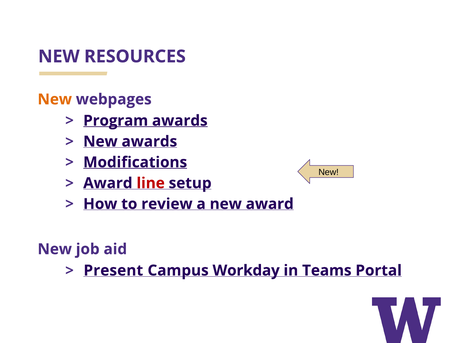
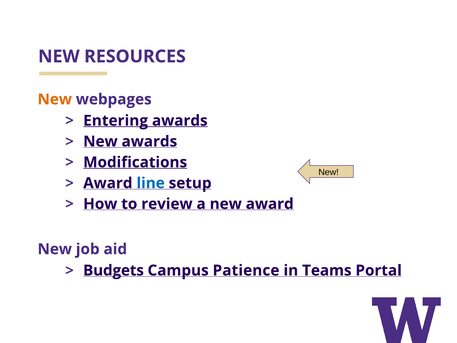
Program: Program -> Entering
line colour: red -> blue
Present: Present -> Budgets
Workday: Workday -> Patience
